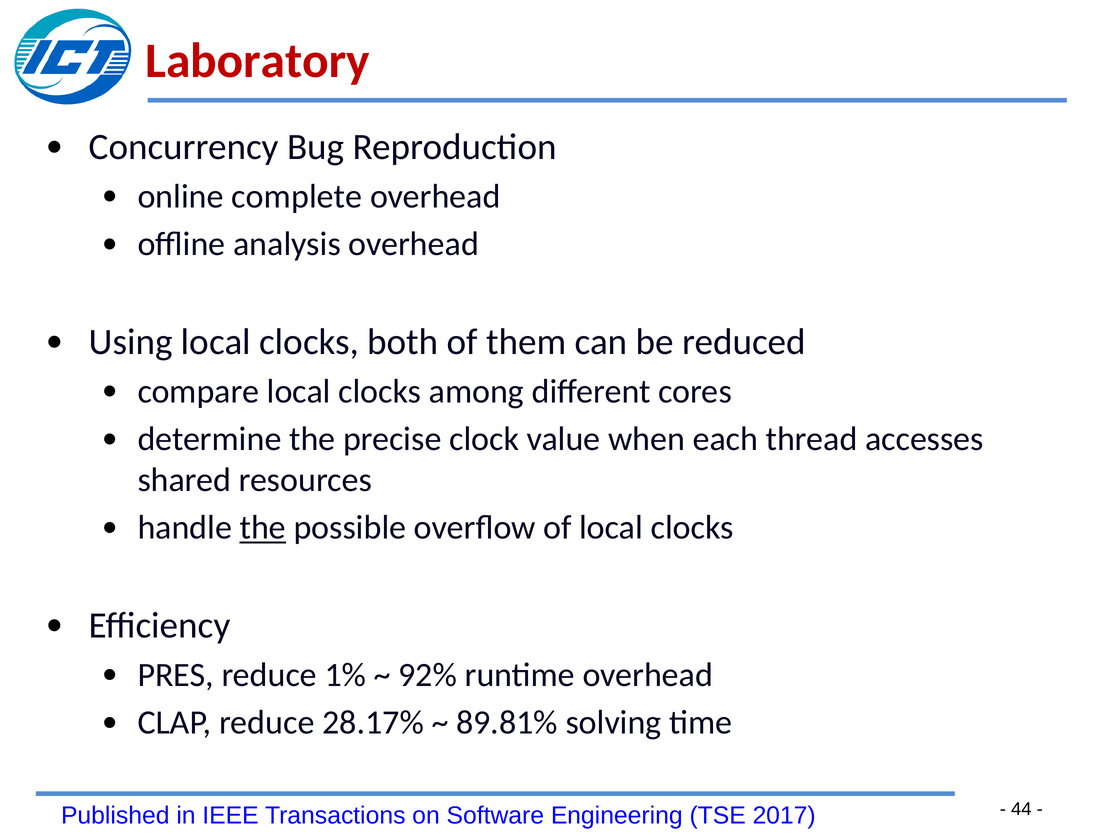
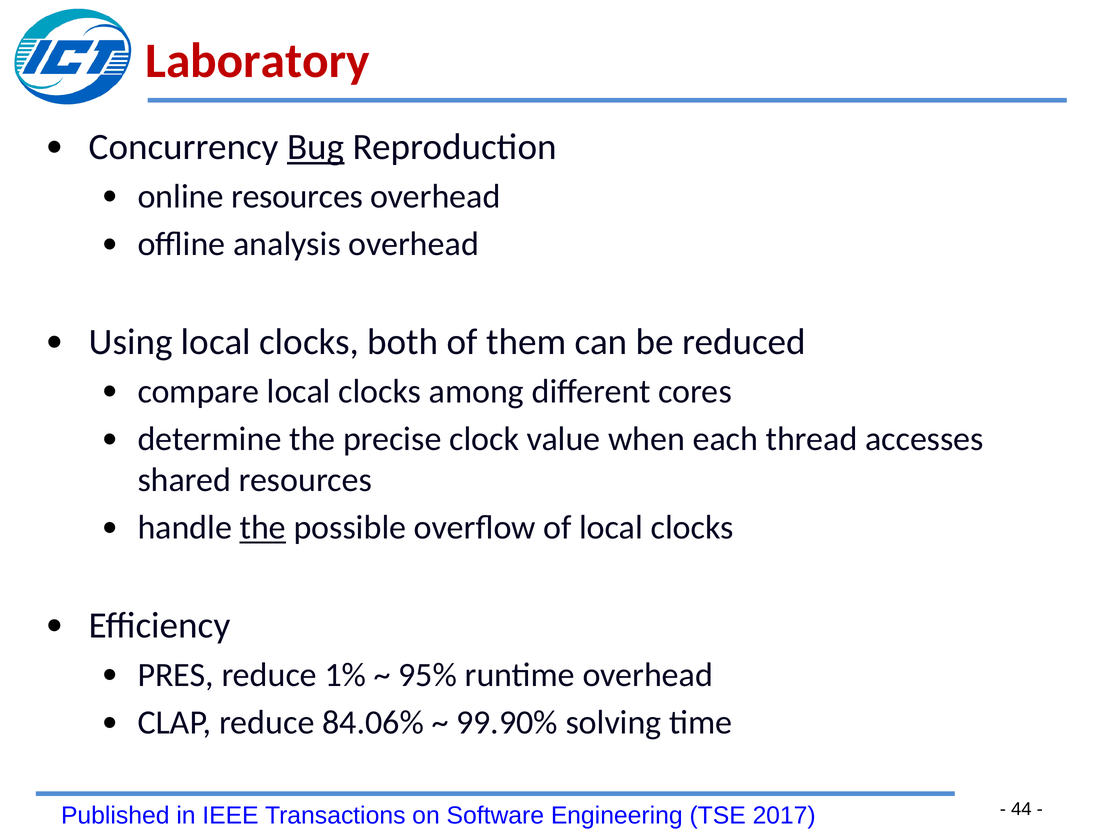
Bug underline: none -> present
online complete: complete -> resources
92%: 92% -> 95%
28.17%: 28.17% -> 84.06%
89.81%: 89.81% -> 99.90%
